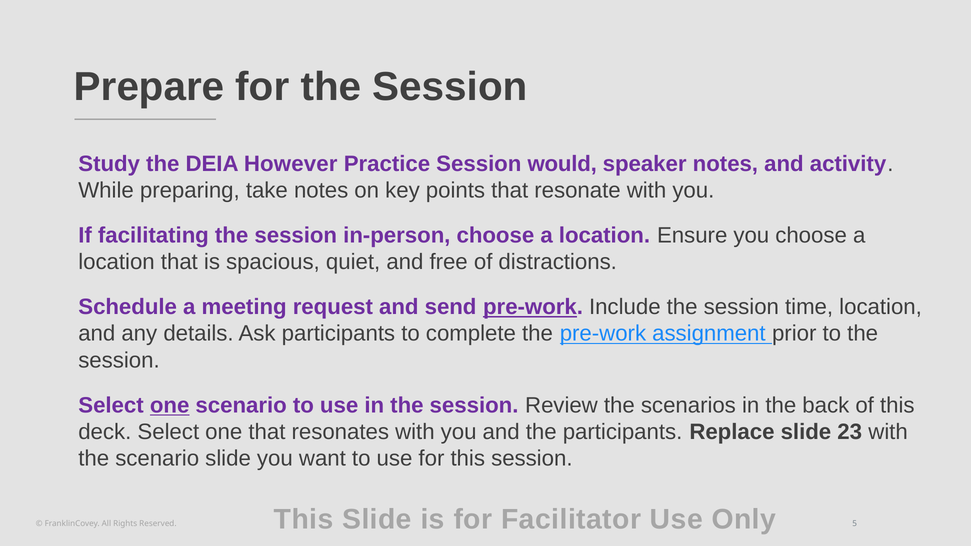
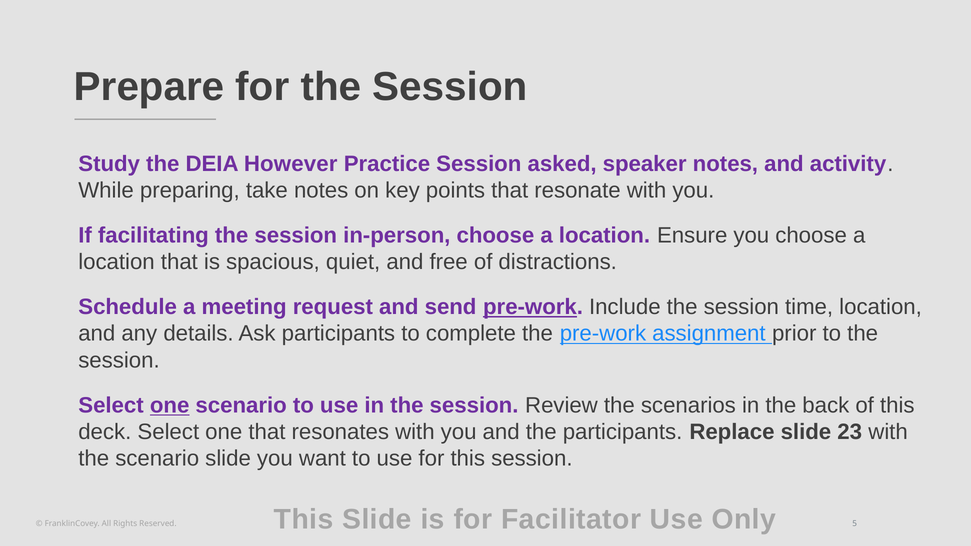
would: would -> asked
